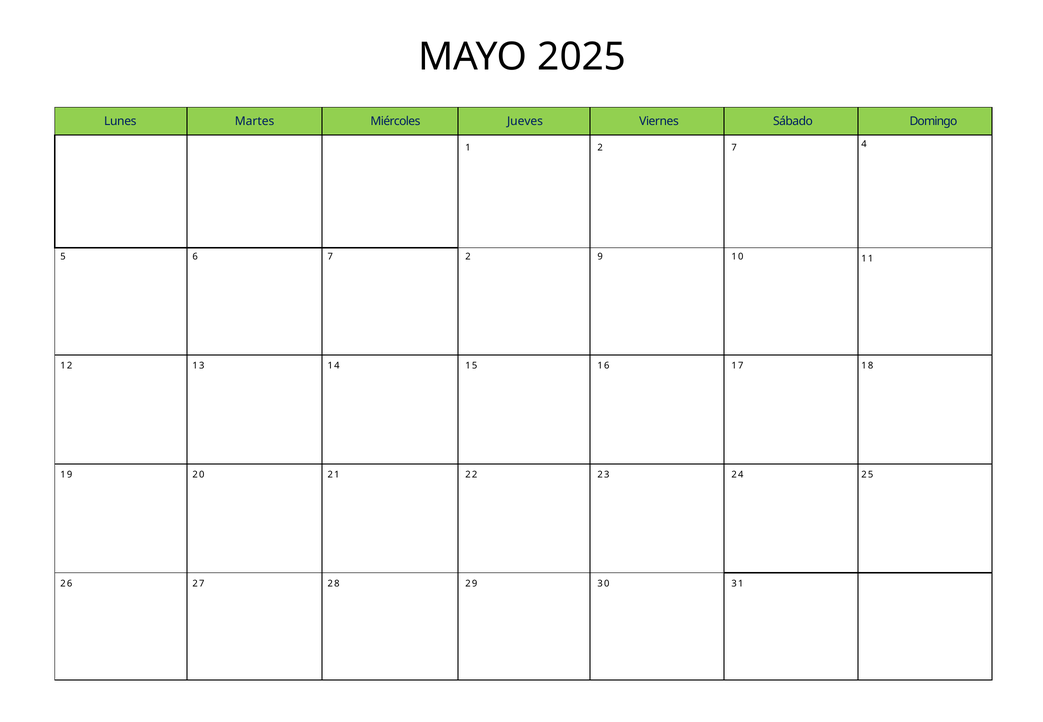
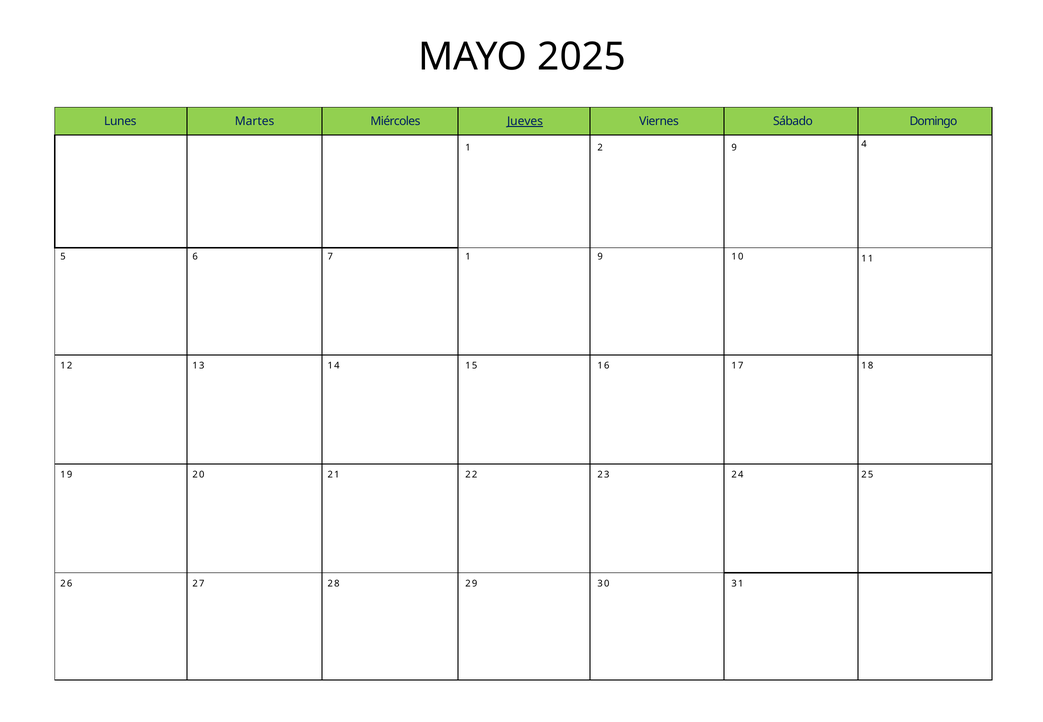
Jueves underline: none -> present
2 7: 7 -> 9
7 2: 2 -> 1
